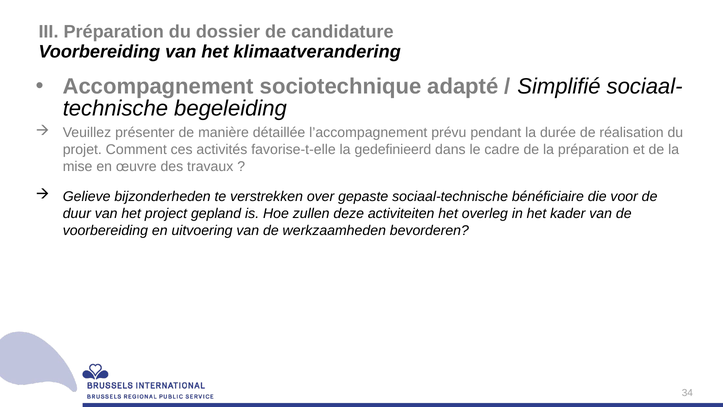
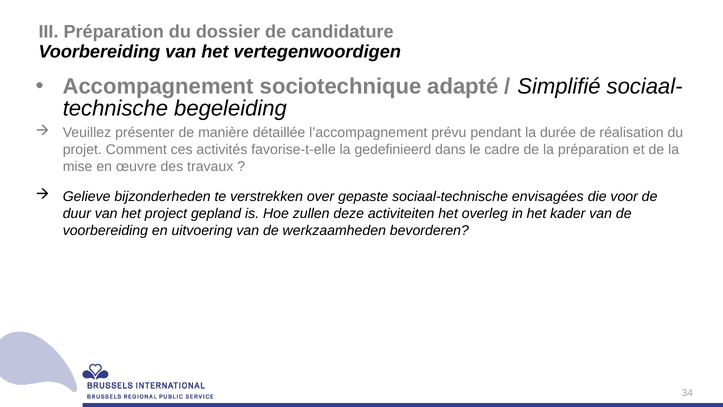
klimaatverandering: klimaatverandering -> vertegenwoordigen
bénéficiaire: bénéficiaire -> envisagées
